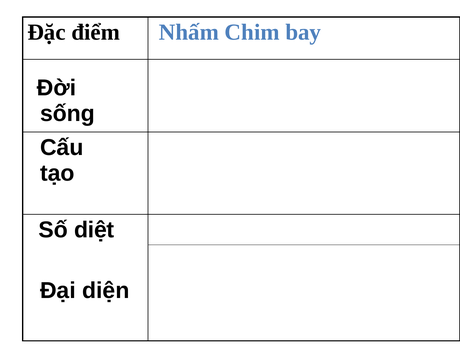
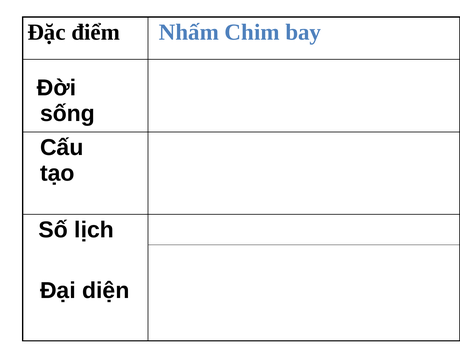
diệt: diệt -> lịch
